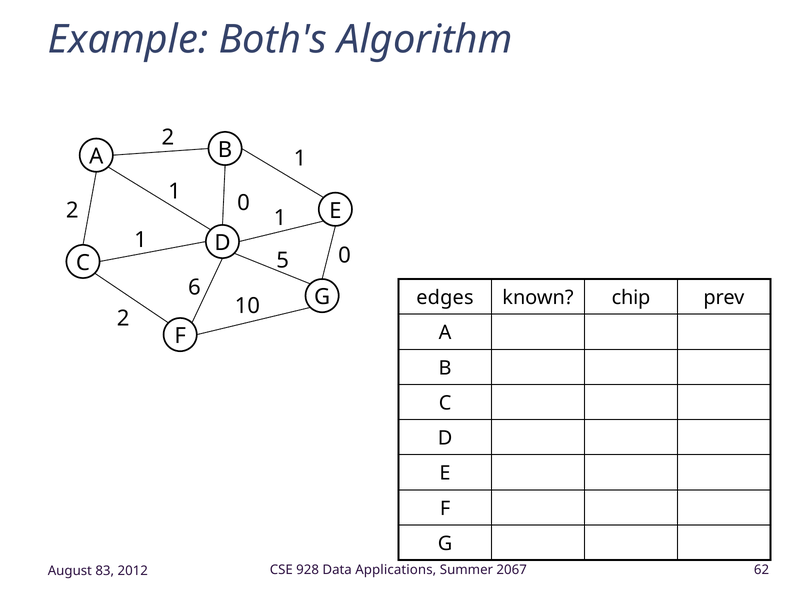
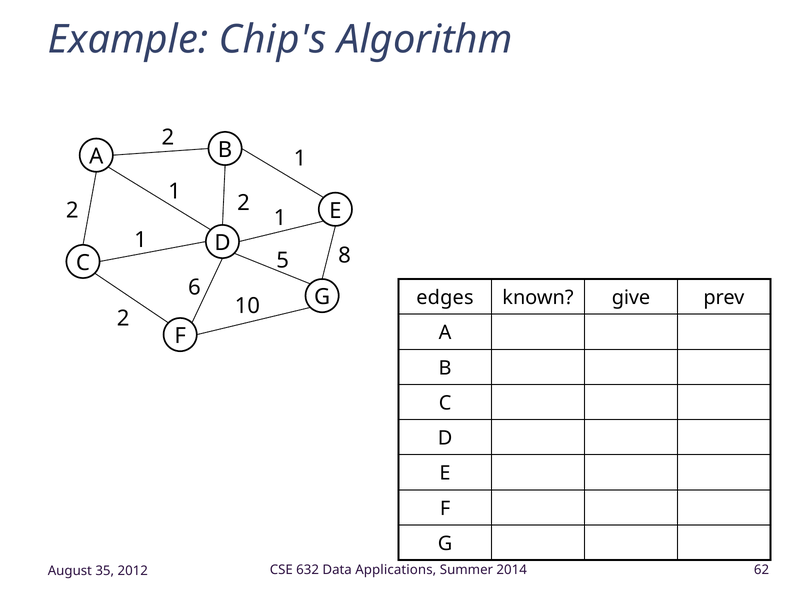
Both's: Both's -> Chip's
2 0: 0 -> 2
5 0: 0 -> 8
chip: chip -> give
928: 928 -> 632
2067: 2067 -> 2014
83: 83 -> 35
